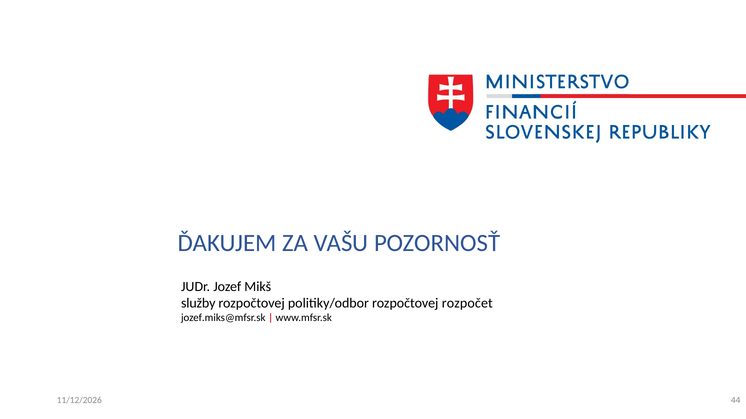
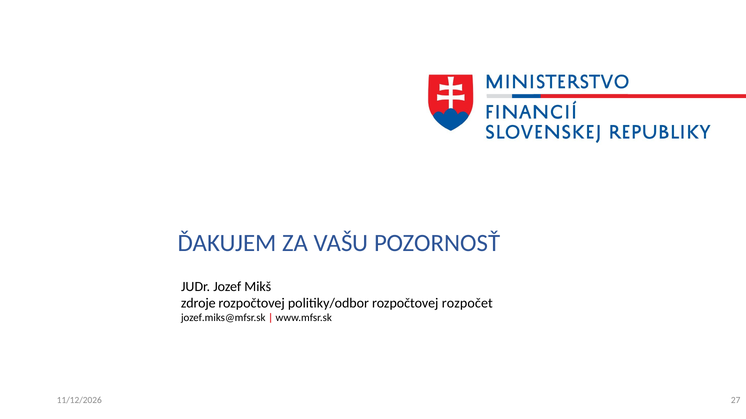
služby: služby -> zdroje
44: 44 -> 27
